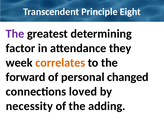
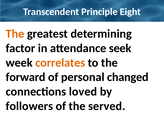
The at (15, 34) colour: purple -> orange
they: they -> seek
necessity: necessity -> followers
adding: adding -> served
